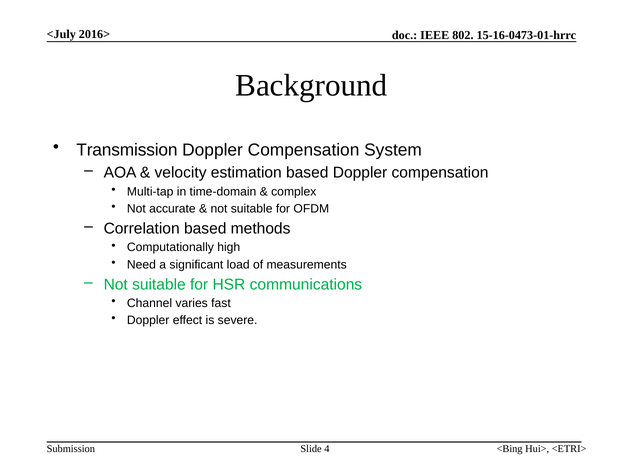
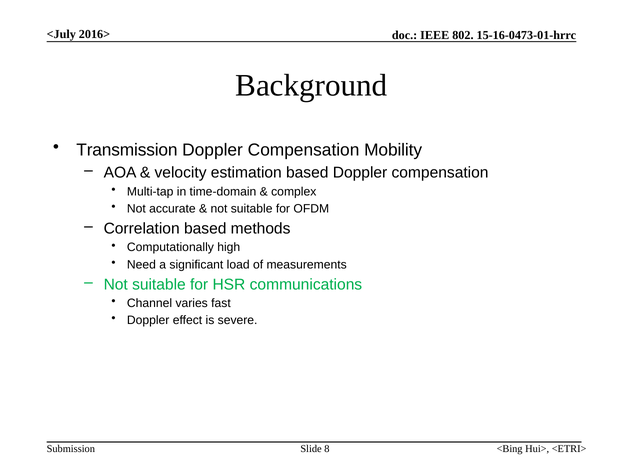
System: System -> Mobility
4: 4 -> 8
